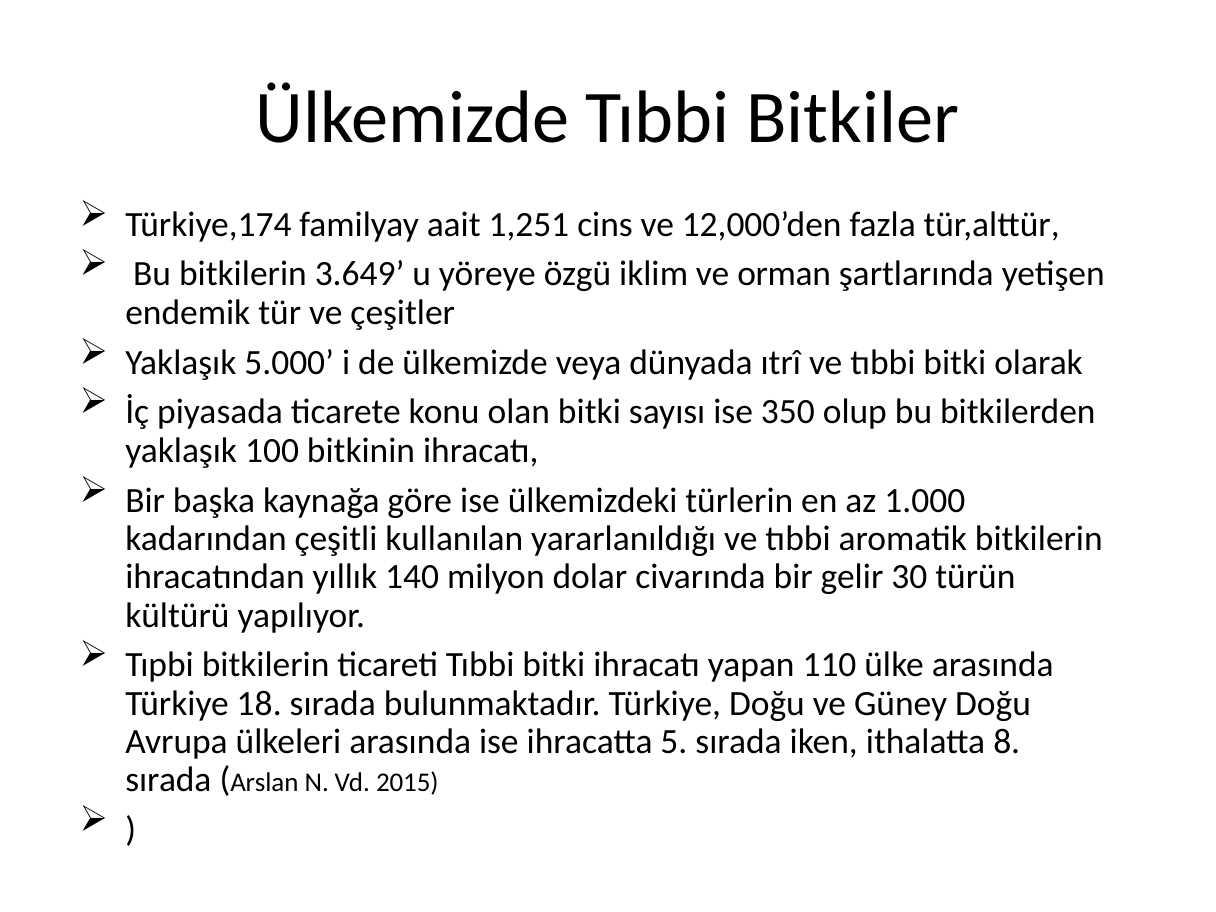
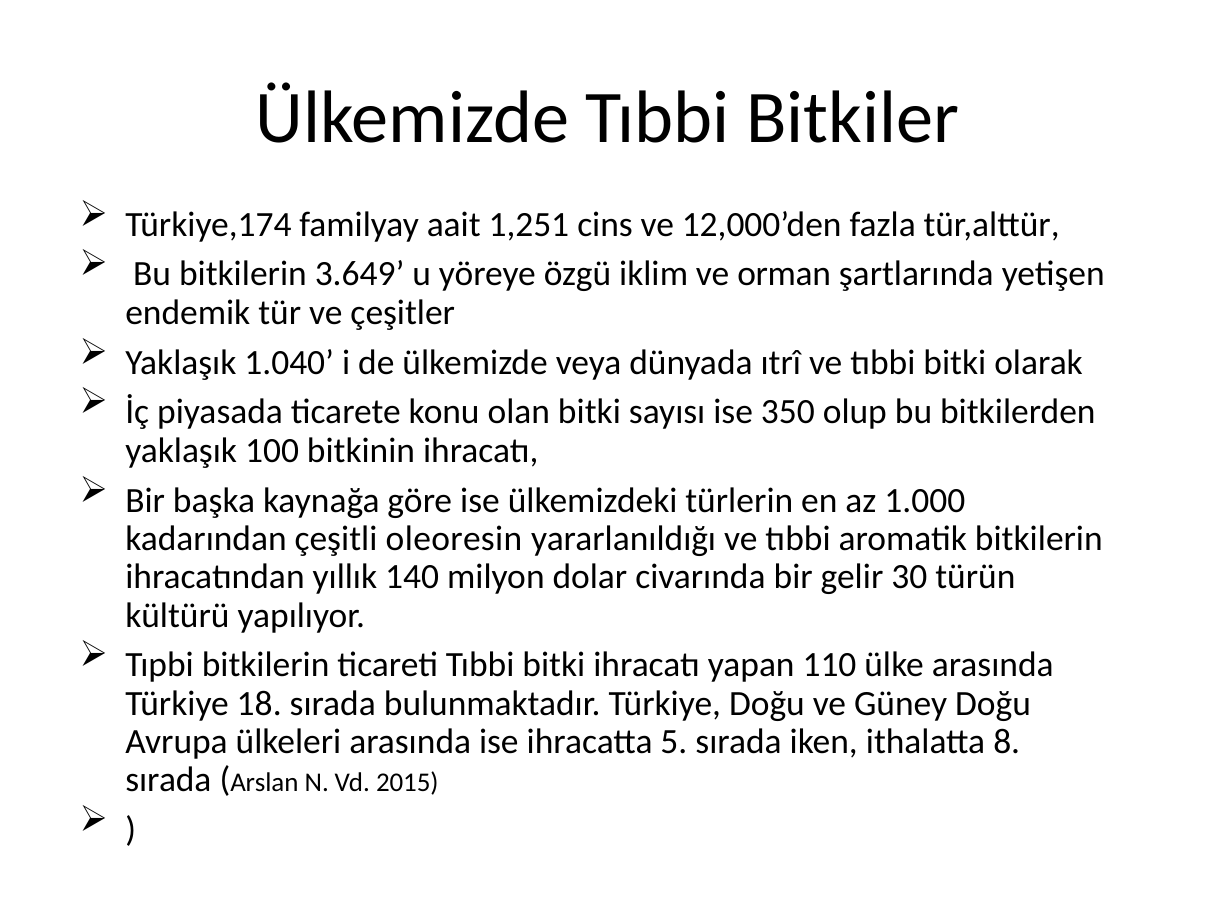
5.000: 5.000 -> 1.040
kullanılan: kullanılan -> oleoresin
